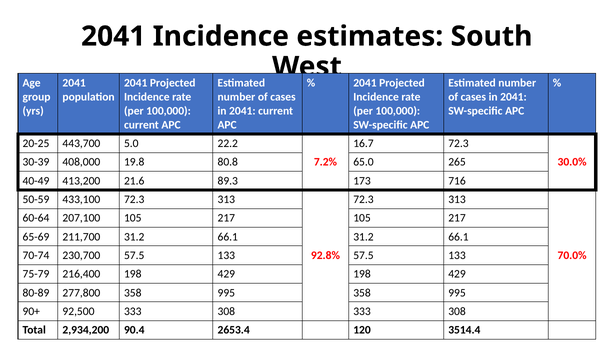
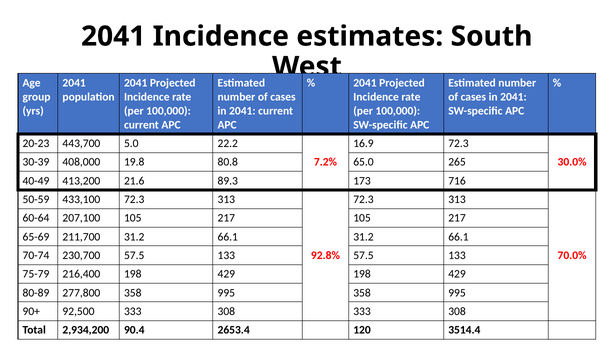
20-25: 20-25 -> 20-23
16.7: 16.7 -> 16.9
